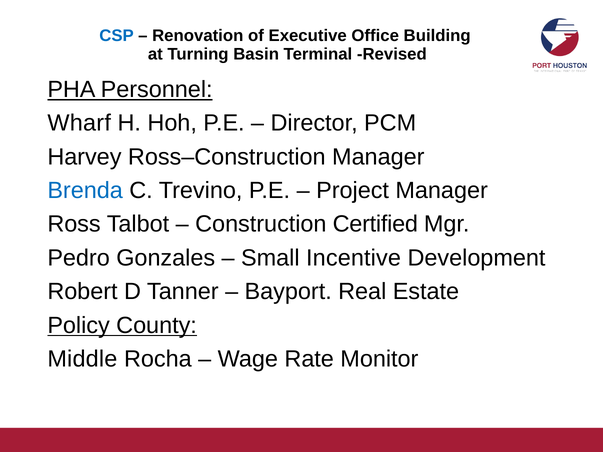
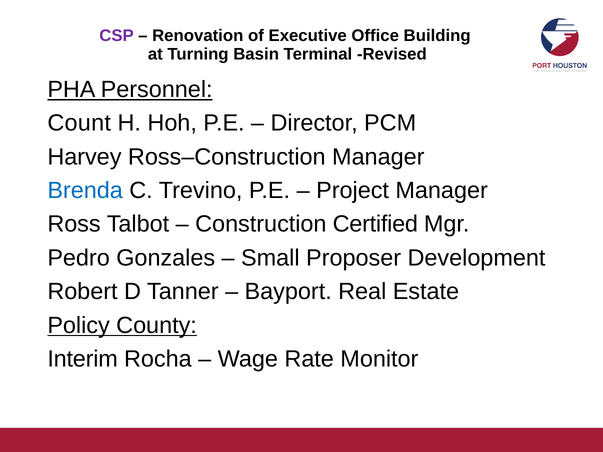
CSP colour: blue -> purple
Wharf: Wharf -> Count
Incentive: Incentive -> Proposer
Middle: Middle -> Interim
